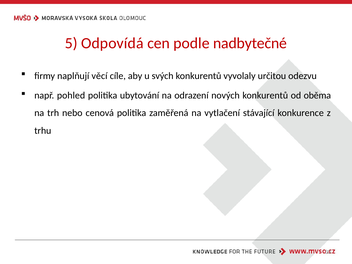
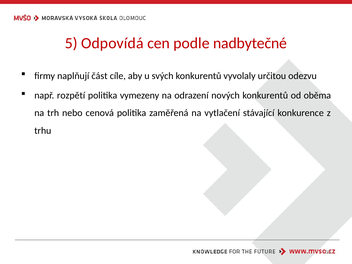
věcí: věcí -> část
pohled: pohled -> rozpětí
ubytování: ubytování -> vymezeny
